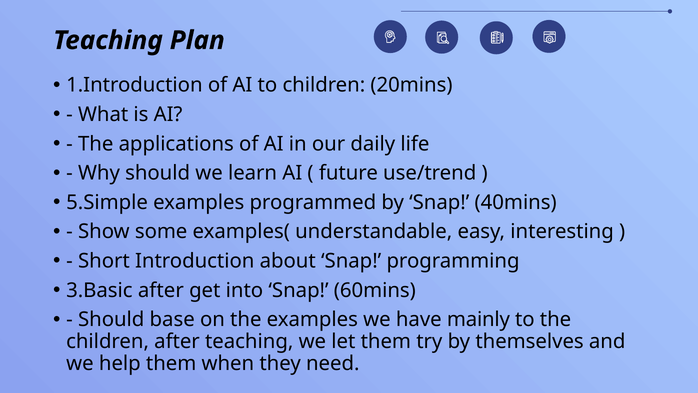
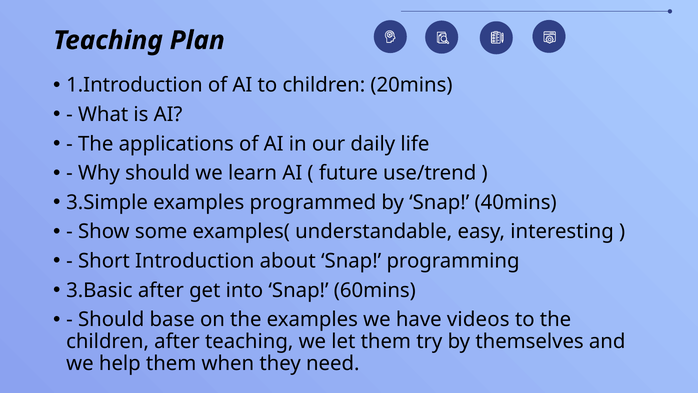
5.Simple: 5.Simple -> 3.Simple
mainly: mainly -> videos
